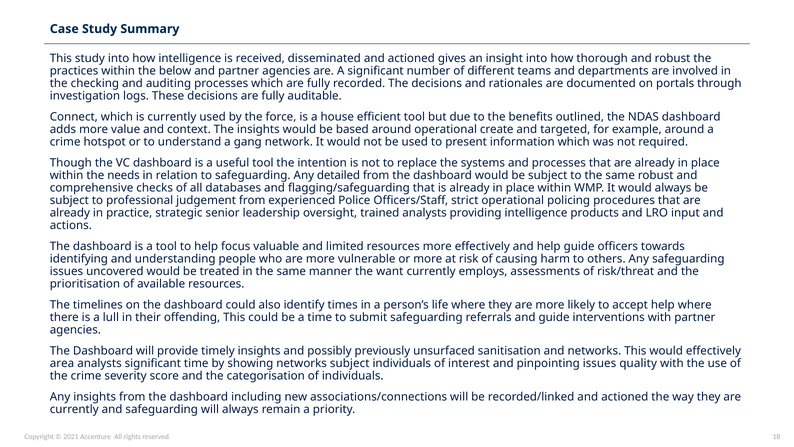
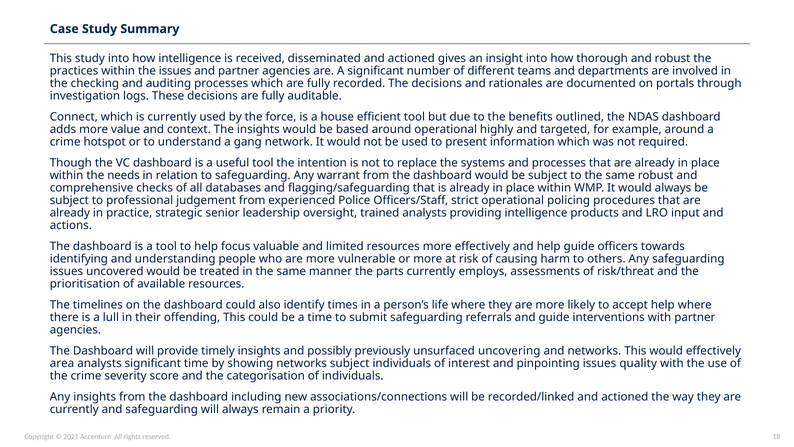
the below: below -> issues
create: create -> highly
detailed: detailed -> warrant
want: want -> parts
sanitisation: sanitisation -> uncovering
